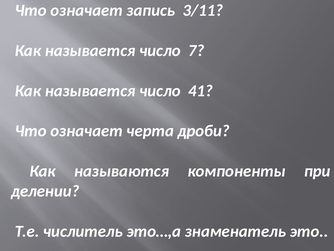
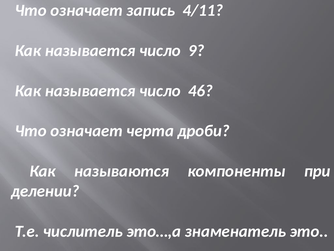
3/11: 3/11 -> 4/11
7: 7 -> 9
41: 41 -> 46
